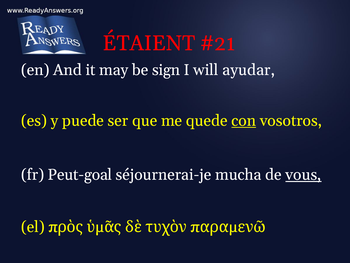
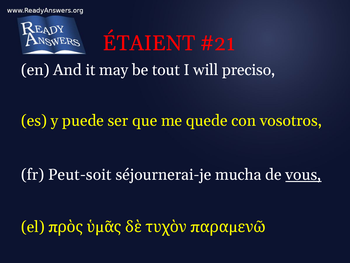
sign: sign -> tout
ayudar: ayudar -> preciso
con underline: present -> none
Peut-goal: Peut-goal -> Peut-soit
